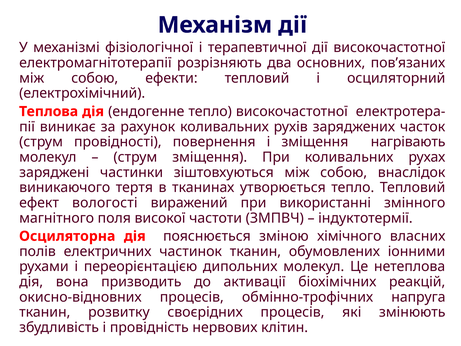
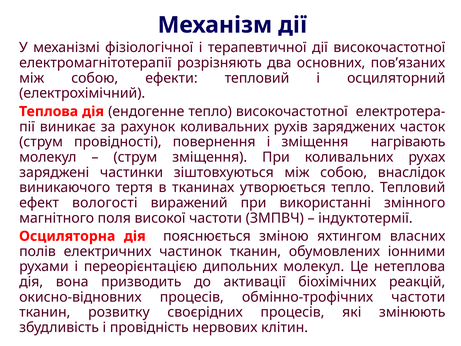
хімічного: хімічного -> яхтингом
обмінно-трофічних напруга: напруга -> частоти
